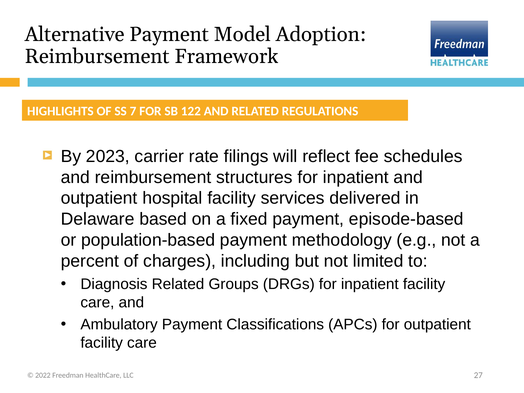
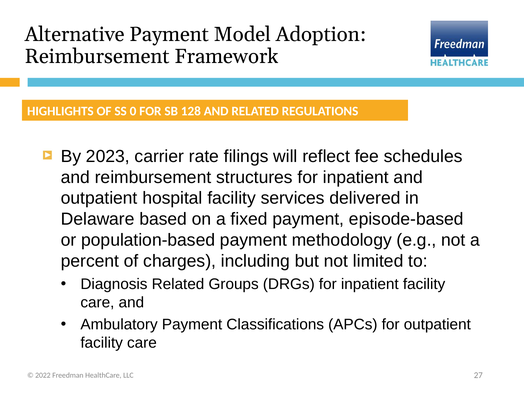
7: 7 -> 0
122: 122 -> 128
